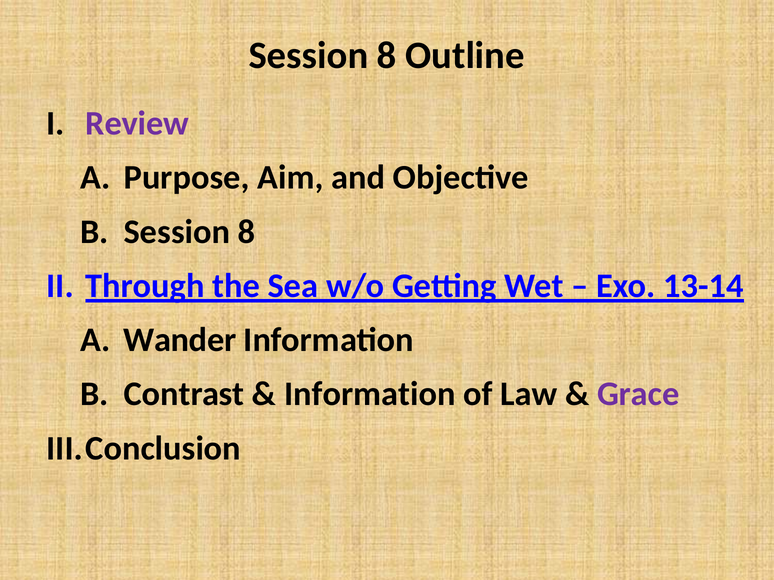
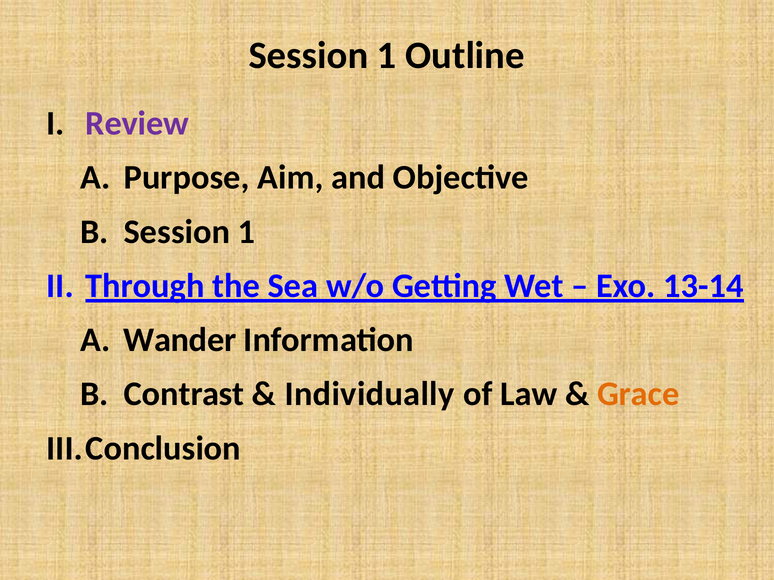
8 at (387, 56): 8 -> 1
8 at (247, 232): 8 -> 1
Information at (370, 394): Information -> Individually
Grace colour: purple -> orange
